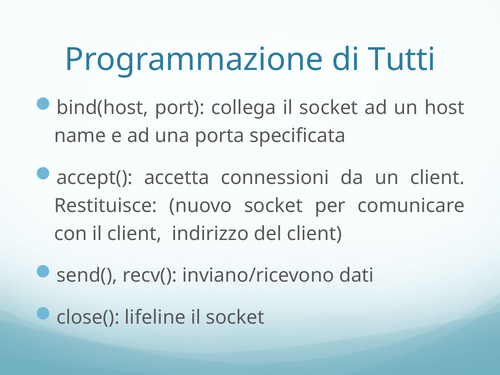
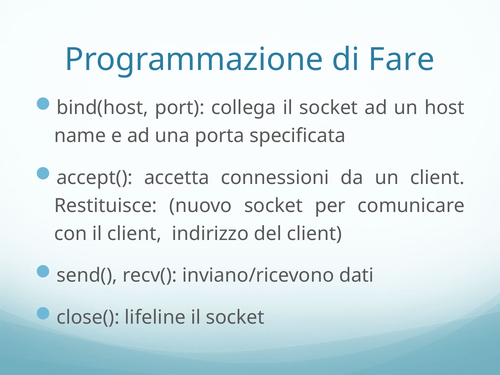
Tutti: Tutti -> Fare
